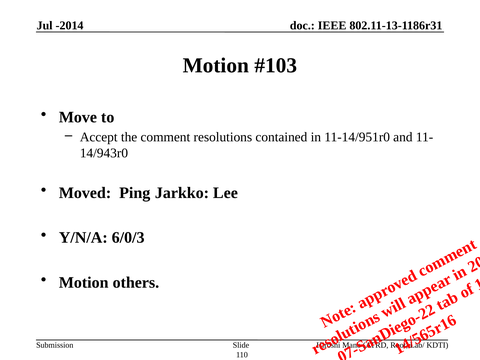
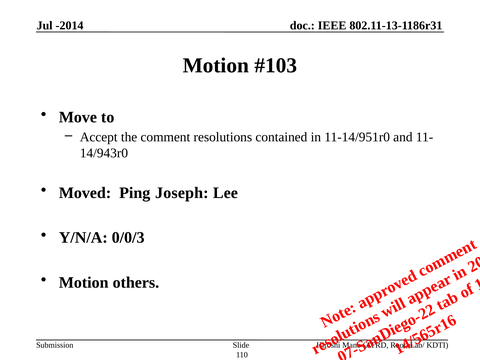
Jarkko: Jarkko -> Joseph
6/0/3: 6/0/3 -> 0/0/3
